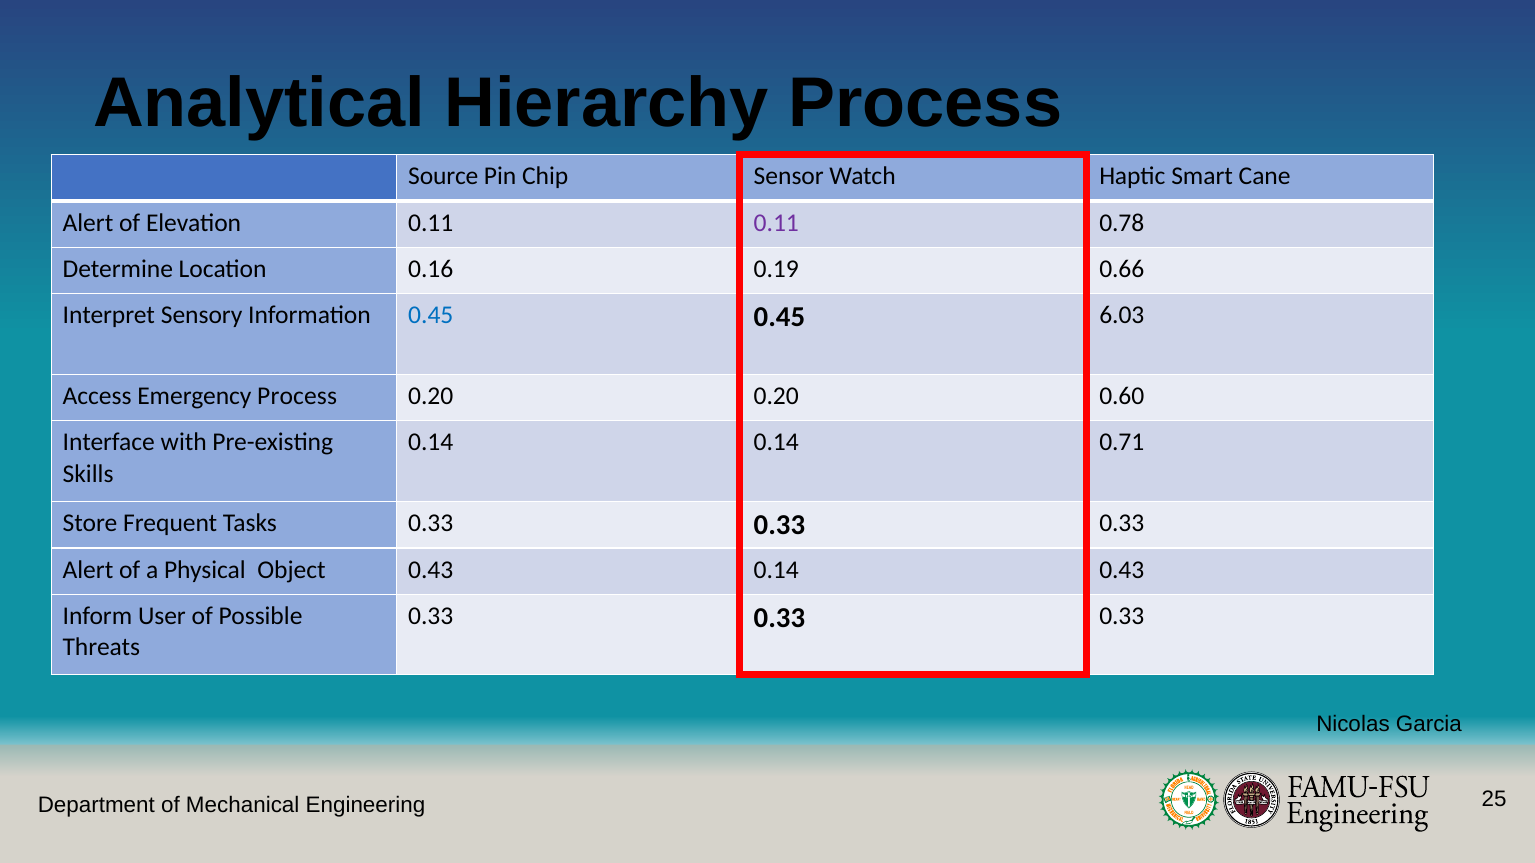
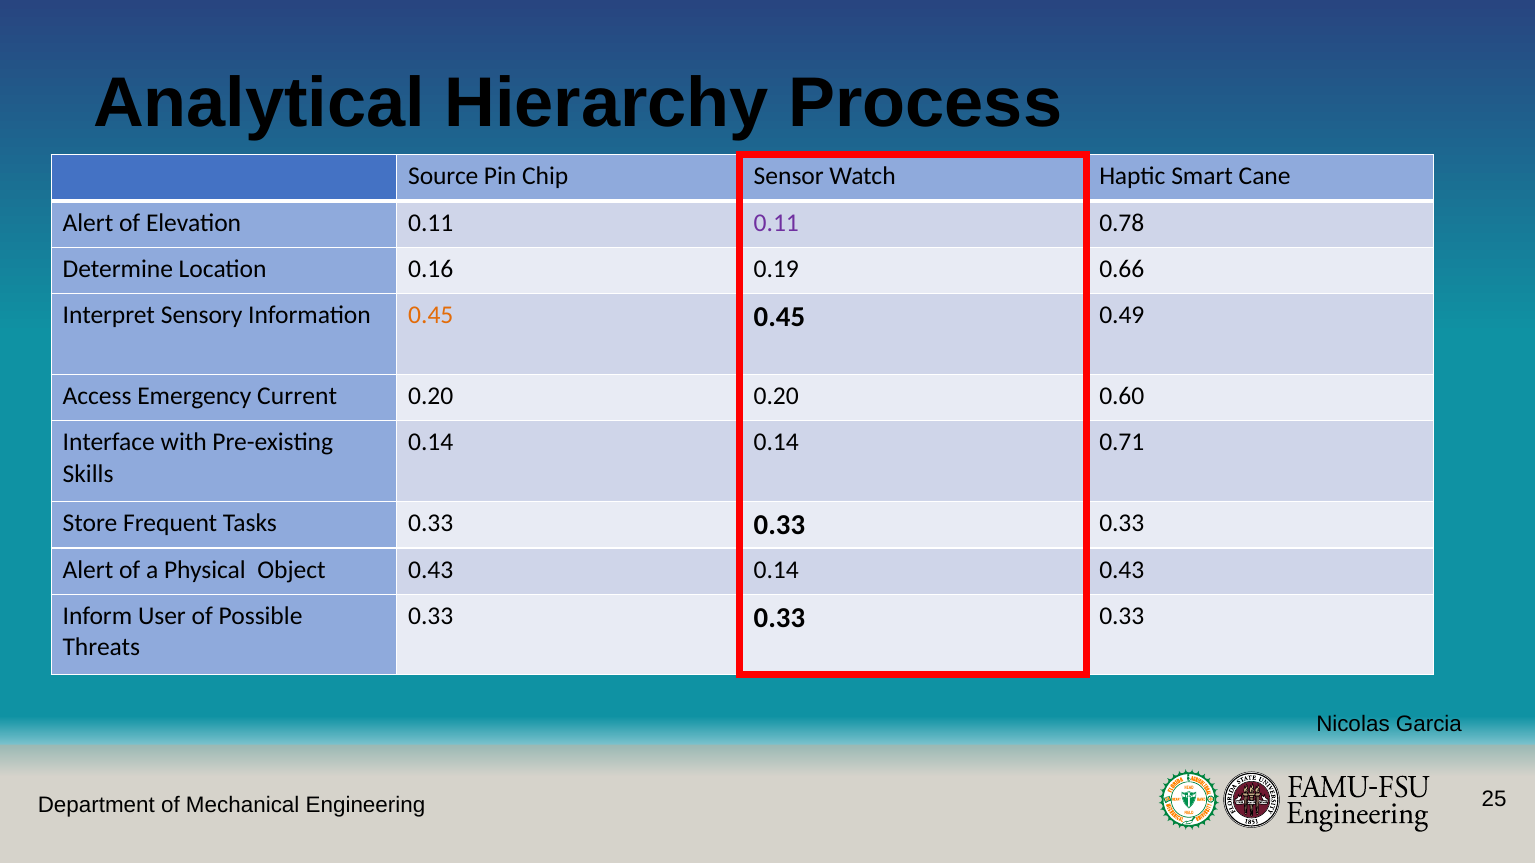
0.45 at (431, 316) colour: blue -> orange
6.03: 6.03 -> 0.49
Emergency Process: Process -> Current
